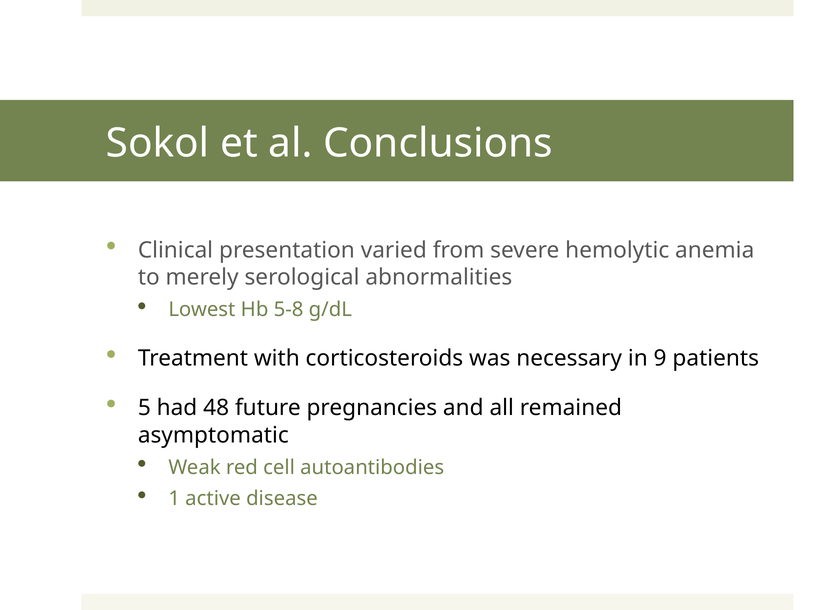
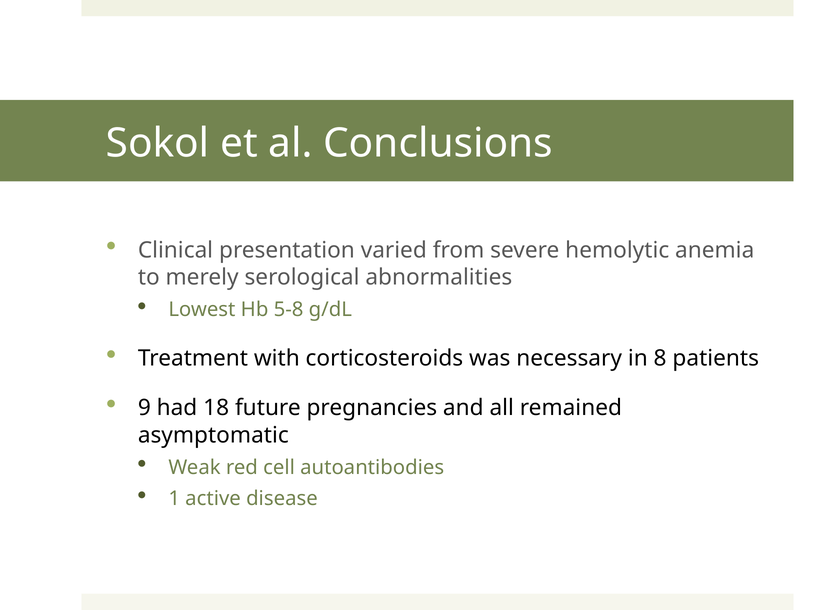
9: 9 -> 8
5: 5 -> 9
48: 48 -> 18
